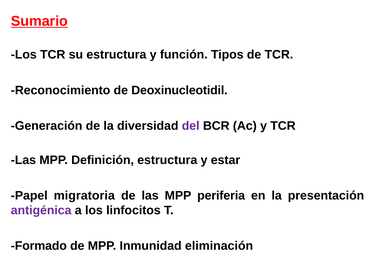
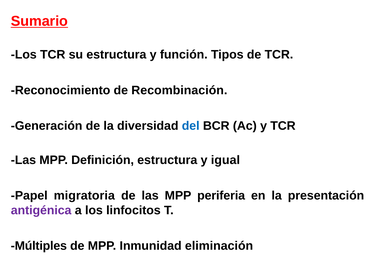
Deoxinucleotidil: Deoxinucleotidil -> Recombinación
del colour: purple -> blue
estar: estar -> igual
Formado: Formado -> Múltiples
